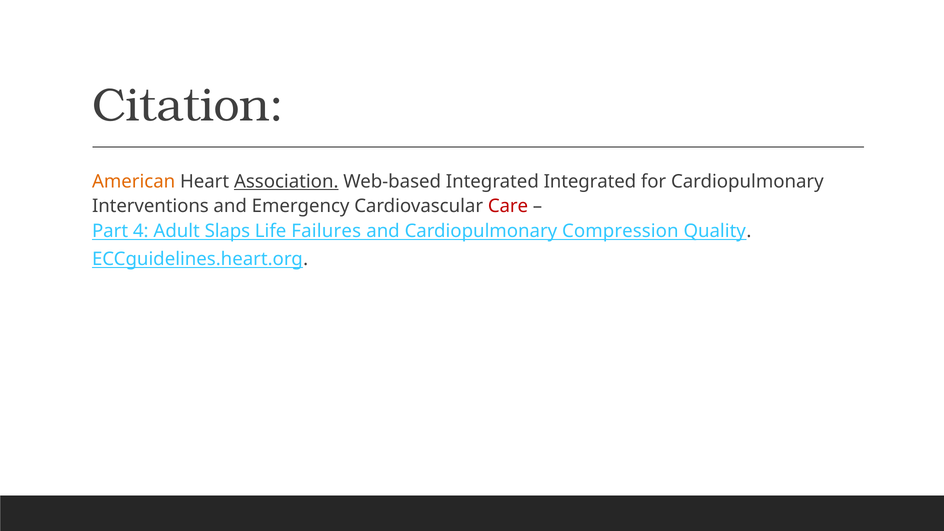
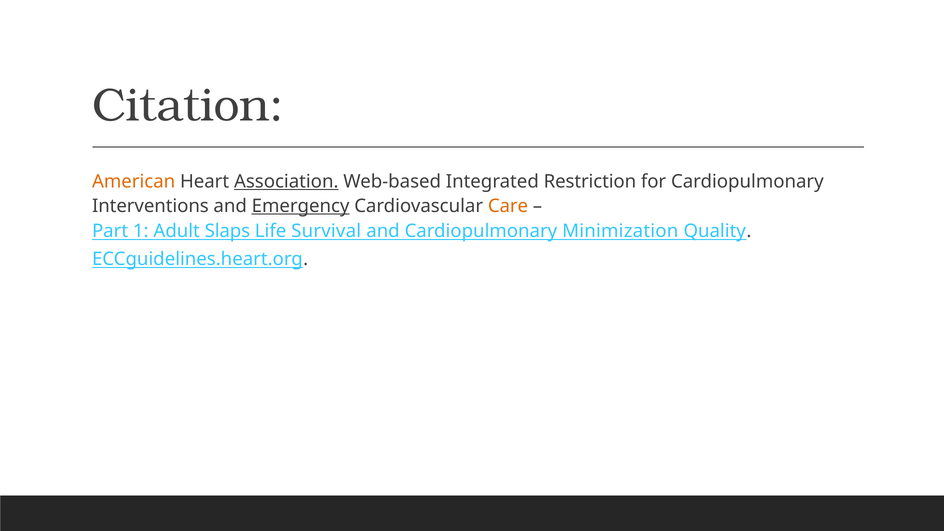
Integrated Integrated: Integrated -> Restriction
Emergency underline: none -> present
Care colour: red -> orange
4: 4 -> 1
Failures: Failures -> Survival
Compression: Compression -> Minimization
